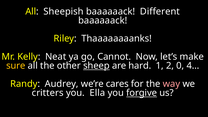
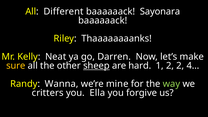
Sheepish: Sheepish -> Different
Different: Different -> Sayonara
Cannot: Cannot -> Darren
2 0: 0 -> 2
Audrey: Audrey -> Wanna
cares: cares -> mine
way colour: pink -> light green
forgive underline: present -> none
